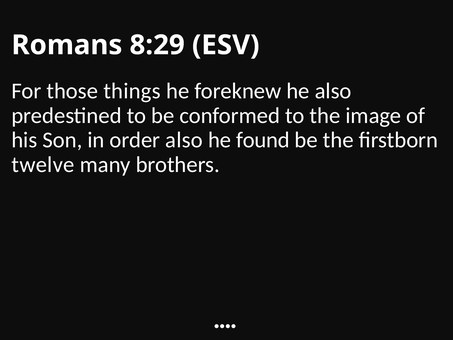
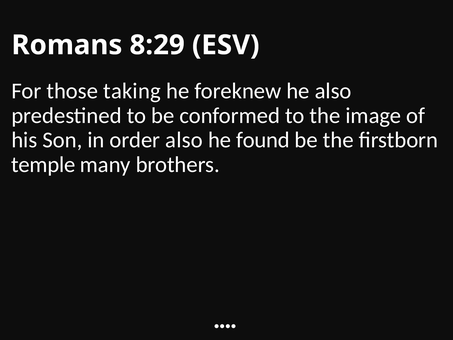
things: things -> taking
twelve: twelve -> temple
